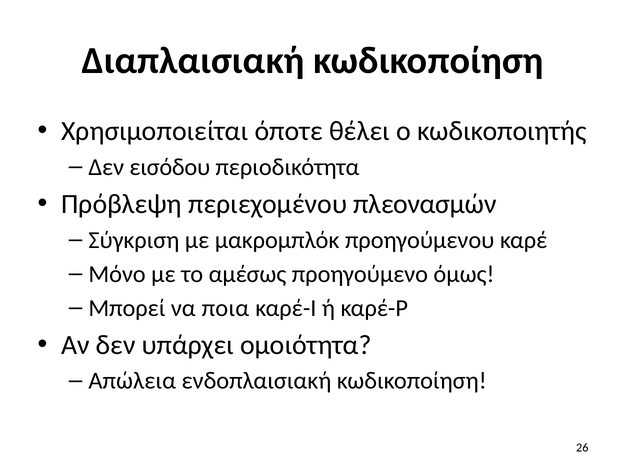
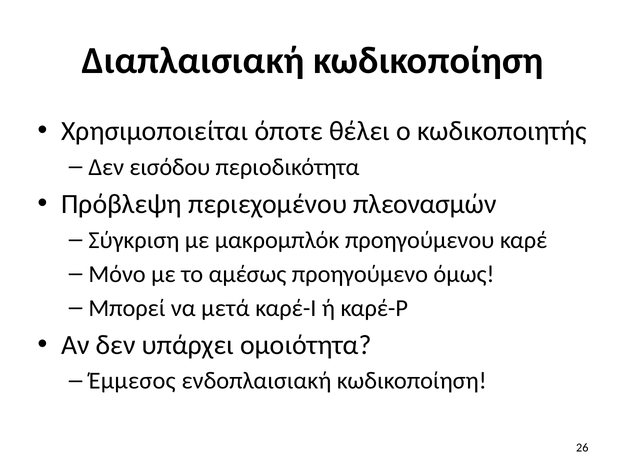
ποια: ποια -> μετά
Απώλεια: Απώλεια -> Έμμεσος
